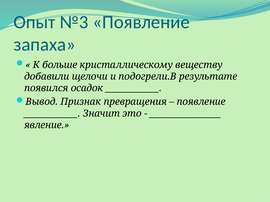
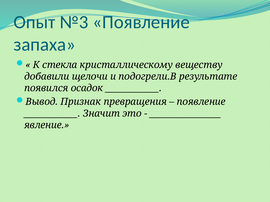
больше: больше -> стекла
